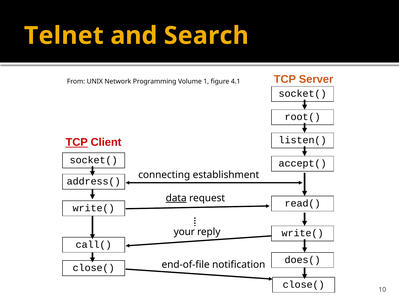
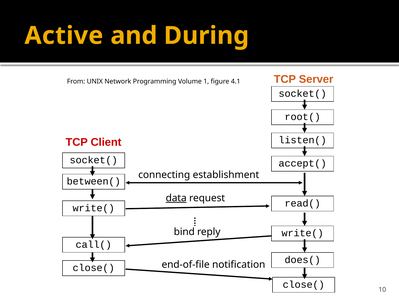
Telnet: Telnet -> Active
Search: Search -> During
TCP at (77, 142) underline: present -> none
address(: address( -> between(
your: your -> bind
